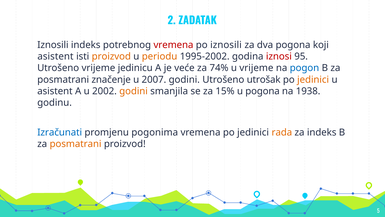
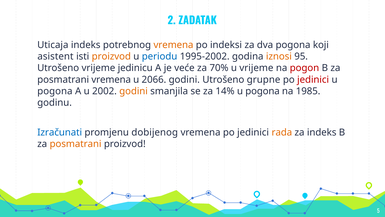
Iznosili at (53, 45): Iznosili -> Uticaja
vremena at (173, 45) colour: red -> orange
po iznosili: iznosili -> indeksi
periodu colour: orange -> blue
iznosi colour: red -> orange
74%: 74% -> 70%
pogon colour: blue -> red
posmatrani značenje: značenje -> vremena
2007: 2007 -> 2066
utrošak: utrošak -> grupne
jedinici at (313, 79) colour: orange -> red
asistent at (55, 91): asistent -> pogona
15%: 15% -> 14%
1938: 1938 -> 1985
pogonima: pogonima -> dobijenog
